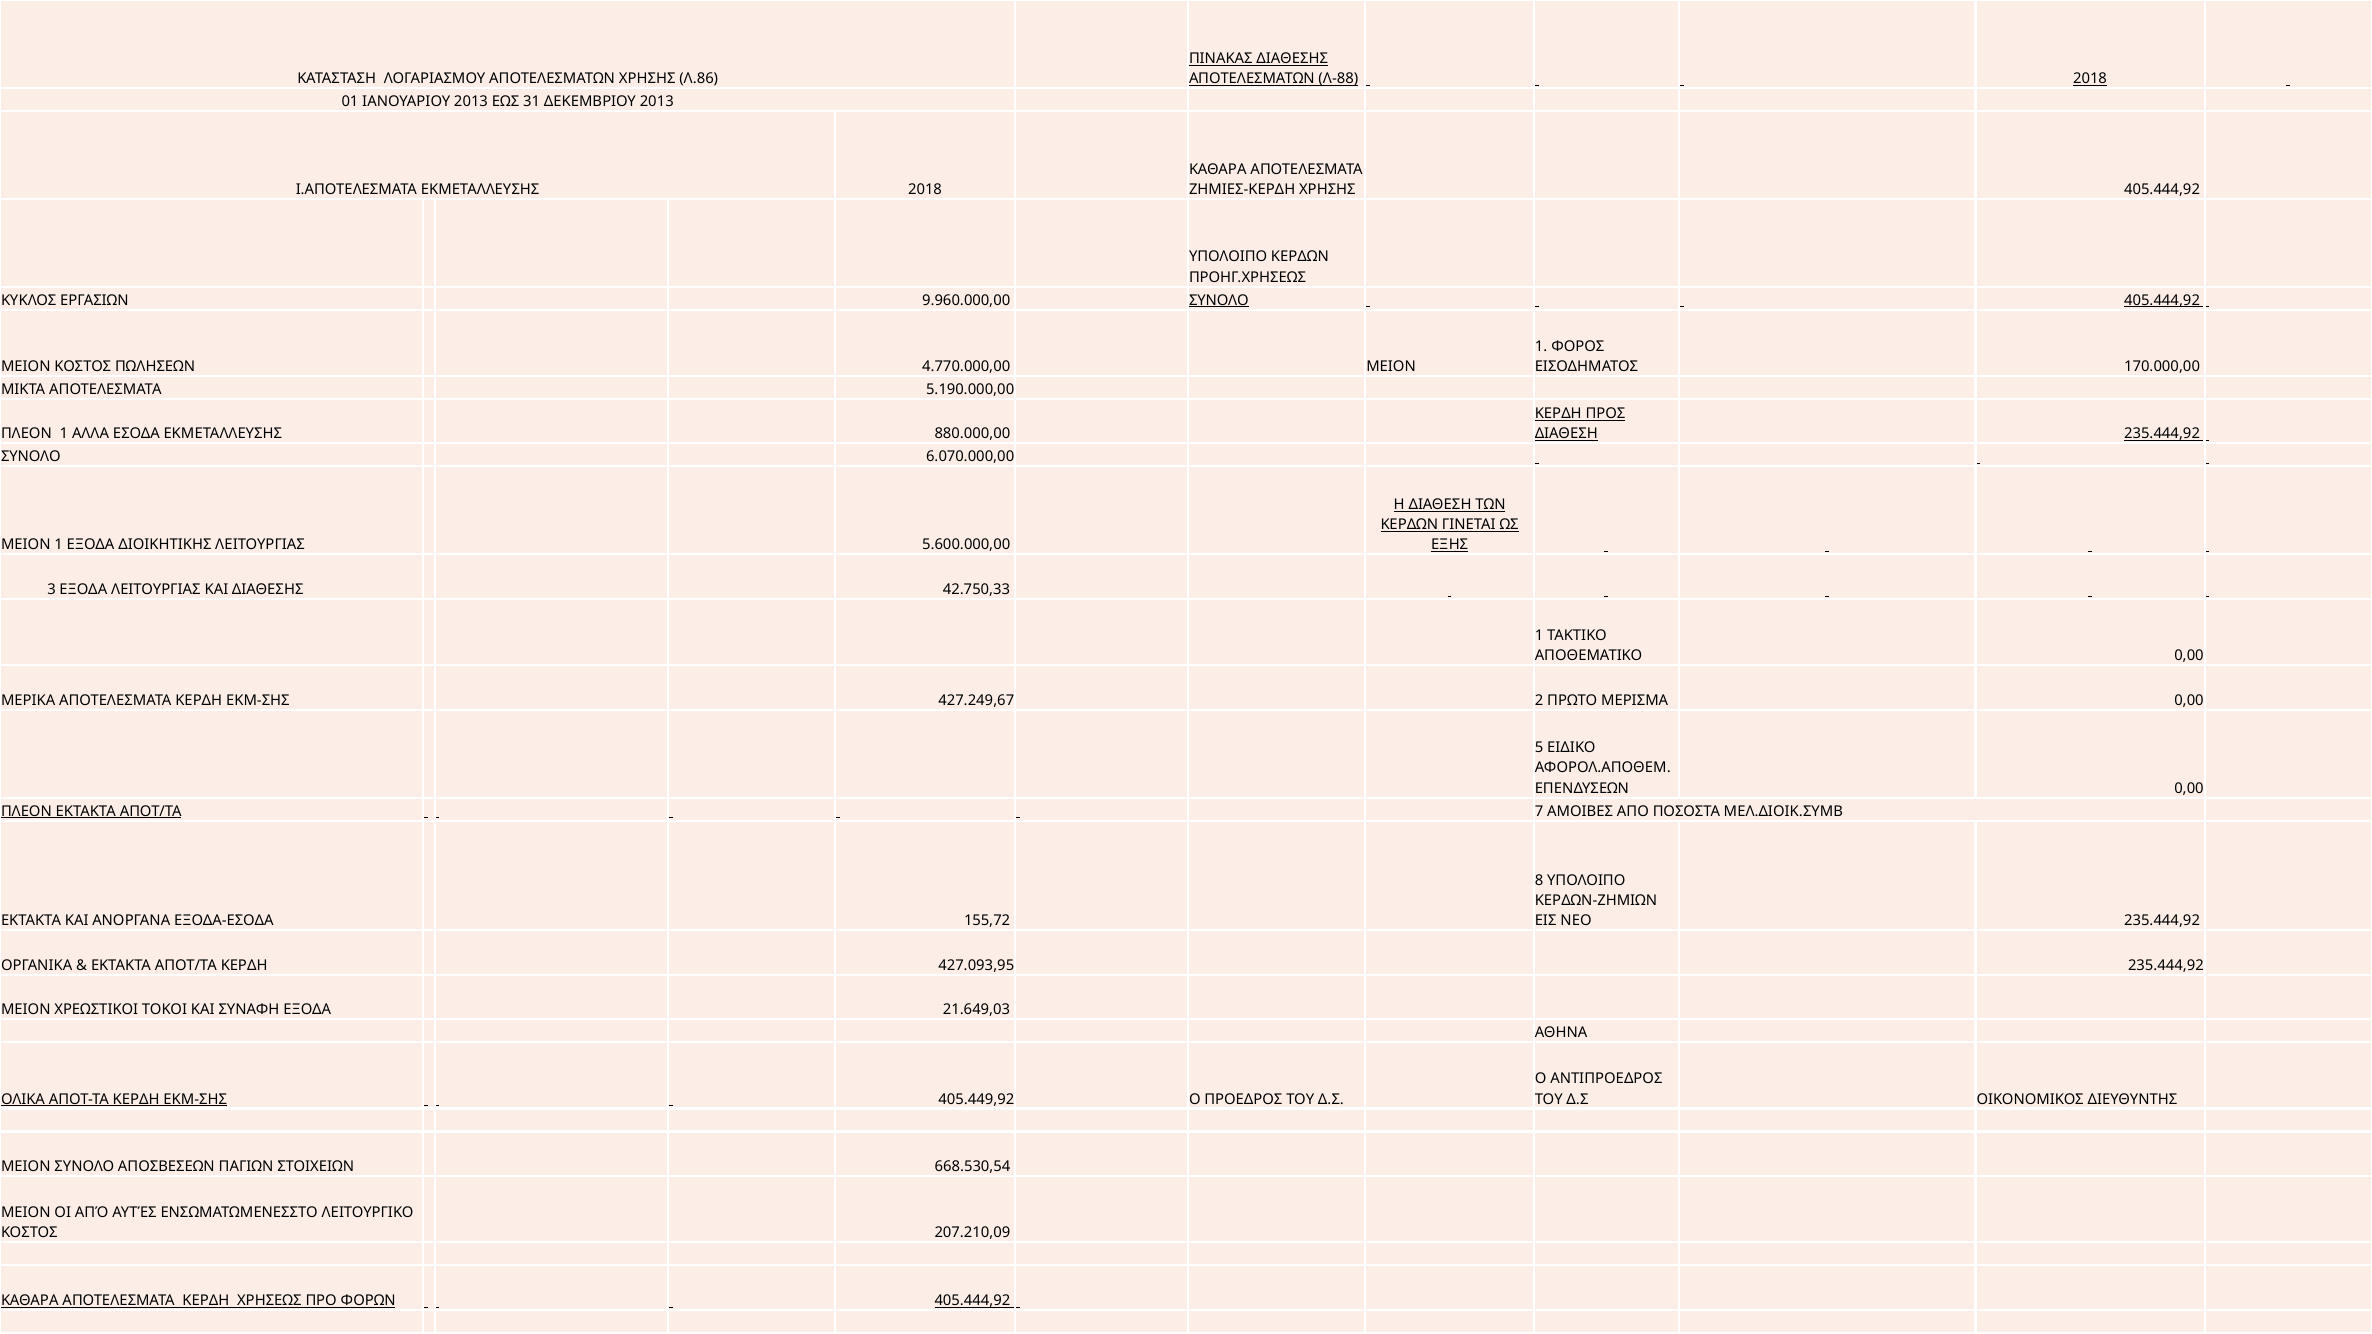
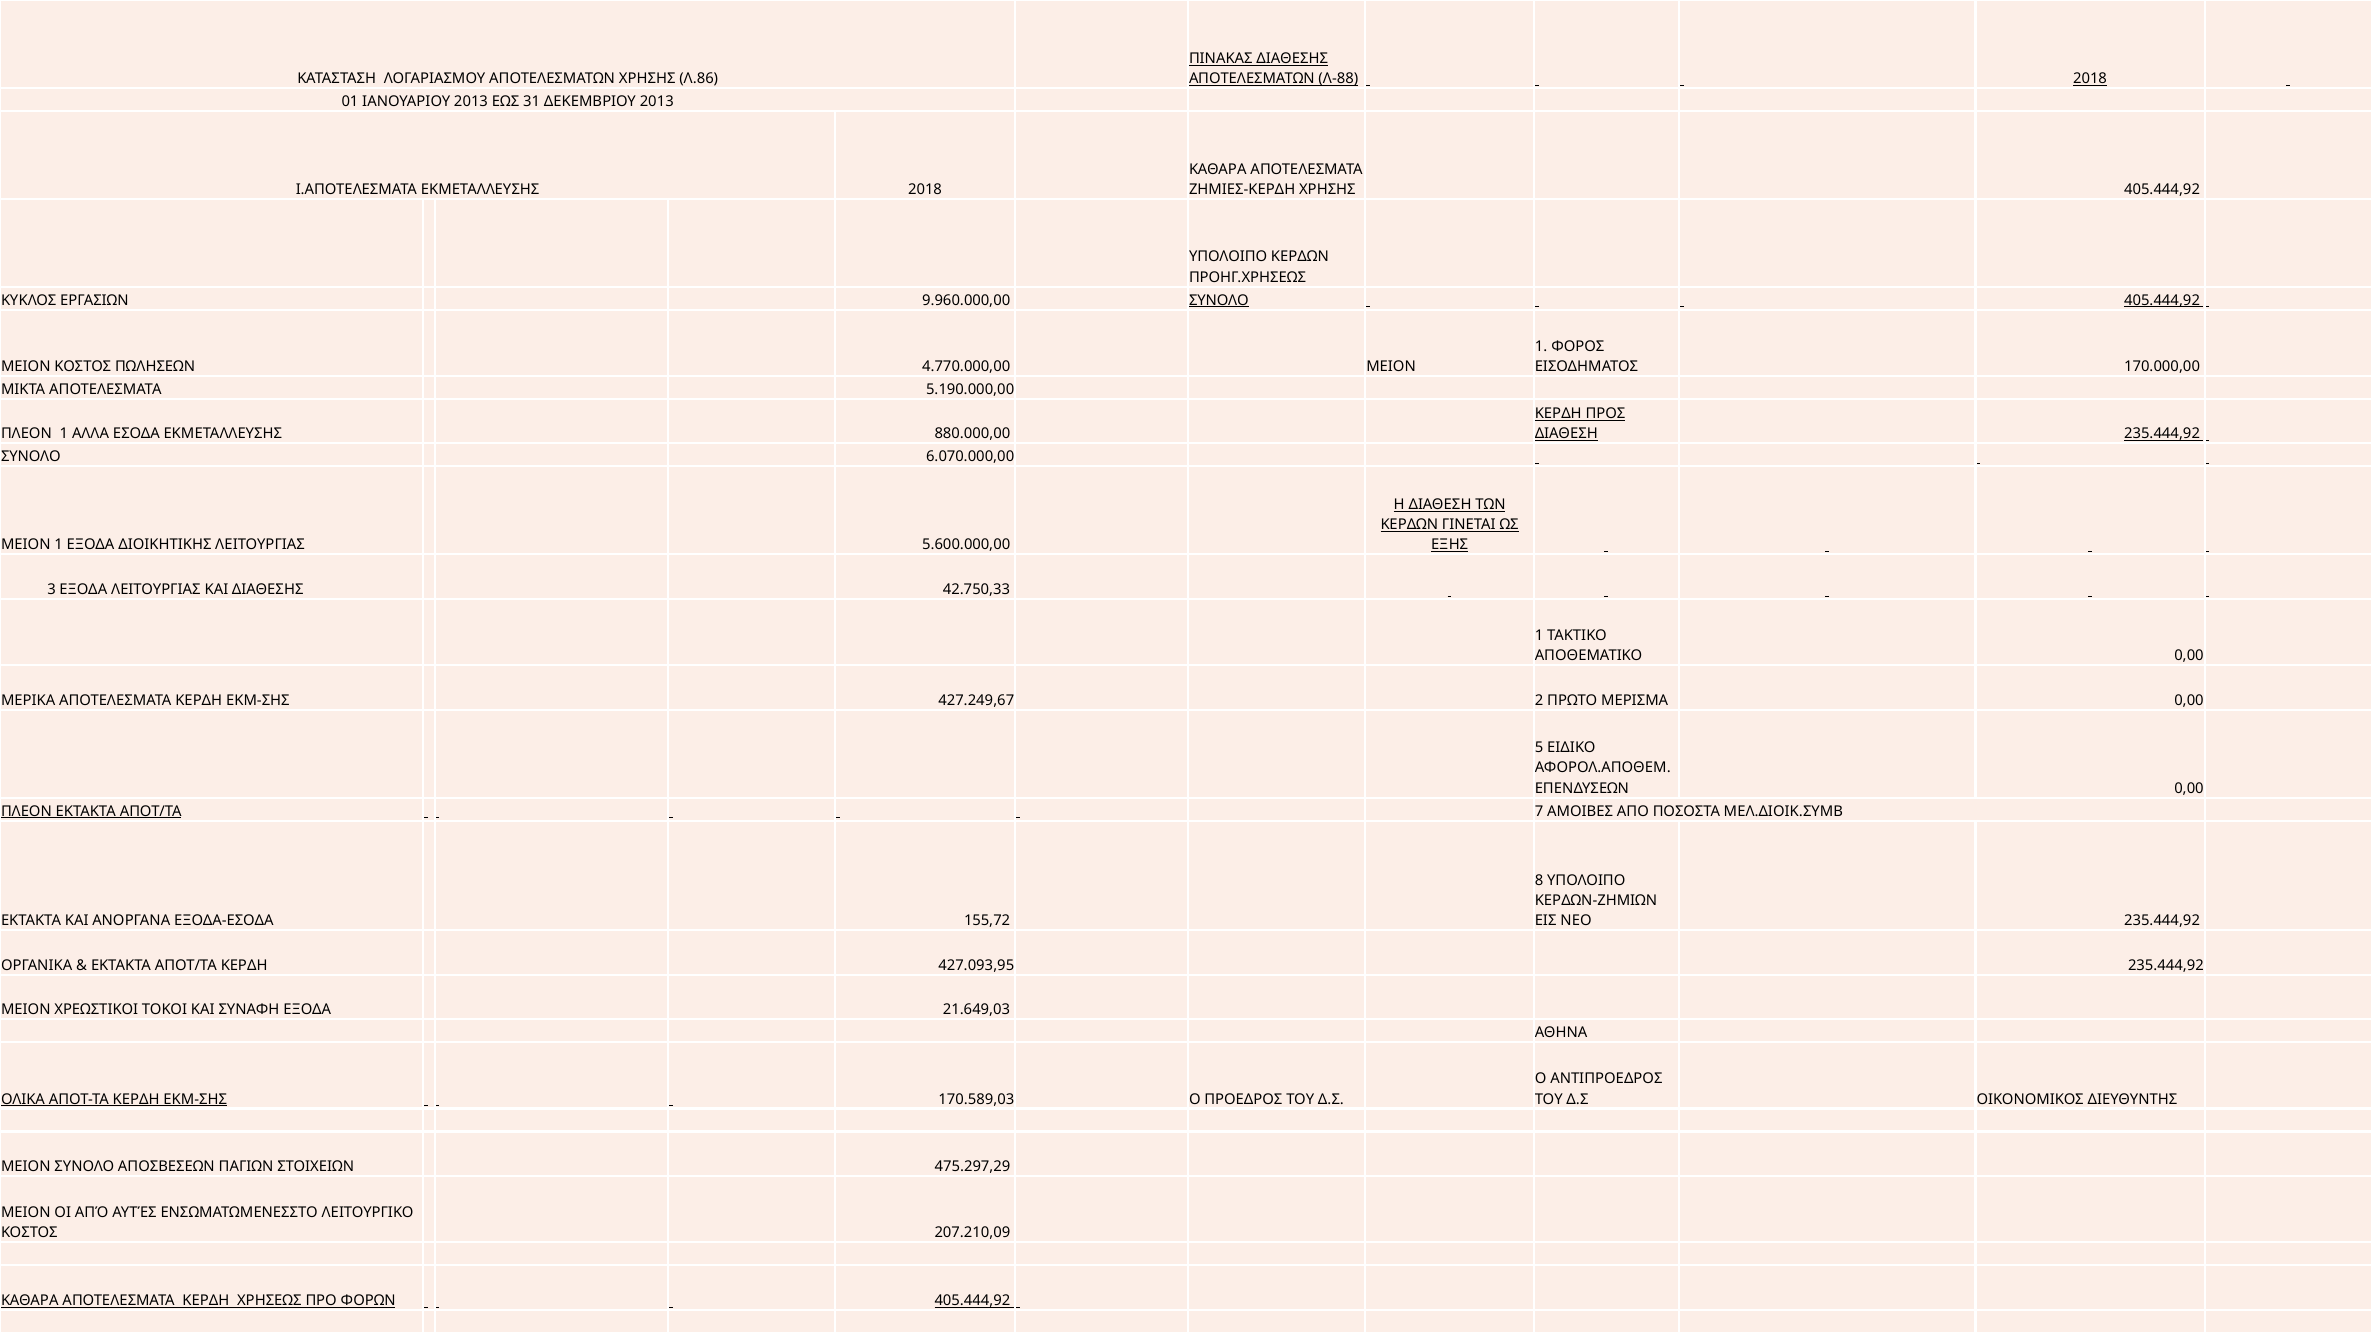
405.449,92: 405.449,92 -> 170.589,03
668.530,54: 668.530,54 -> 475.297,29
